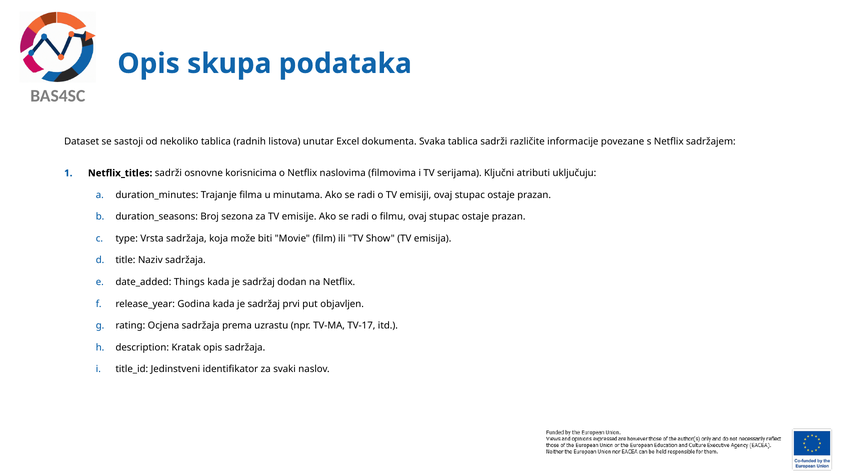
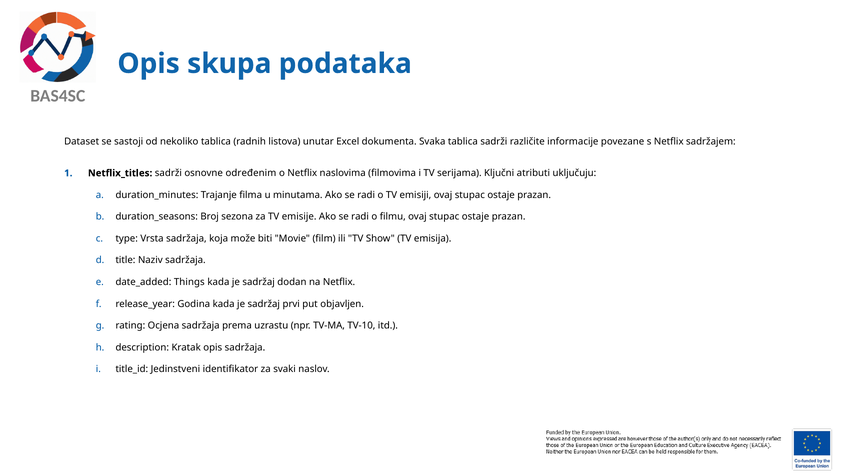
korisnicima: korisnicima -> određenim
TV-17: TV-17 -> TV-10
